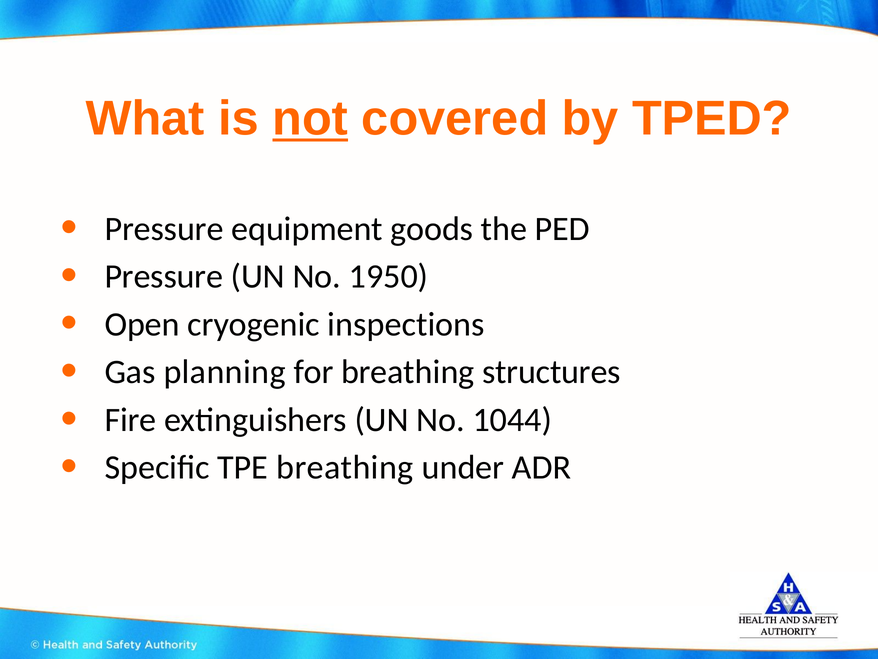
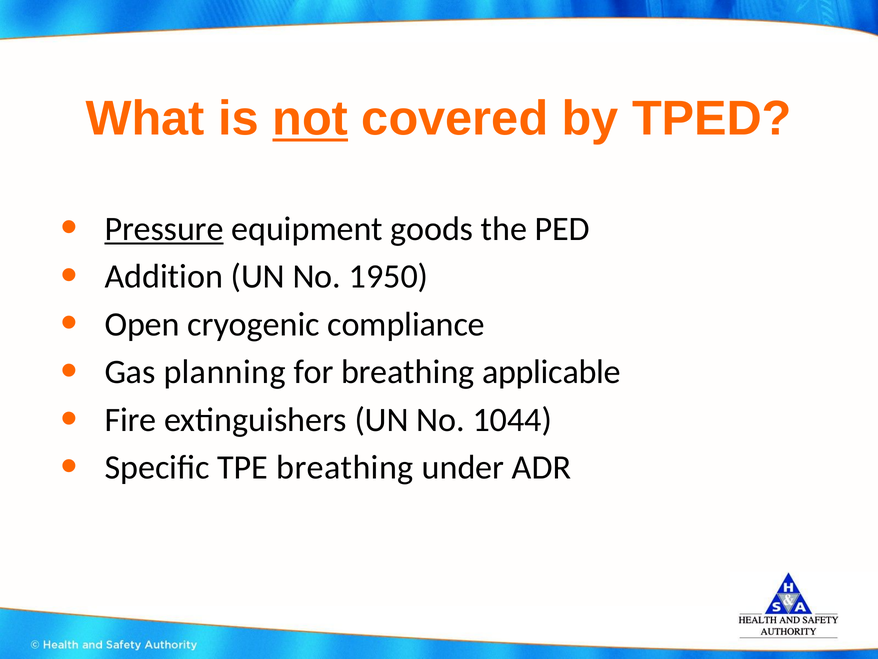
Pressure at (164, 229) underline: none -> present
Pressure at (164, 276): Pressure -> Addition
inspections: inspections -> compliance
structures: structures -> applicable
